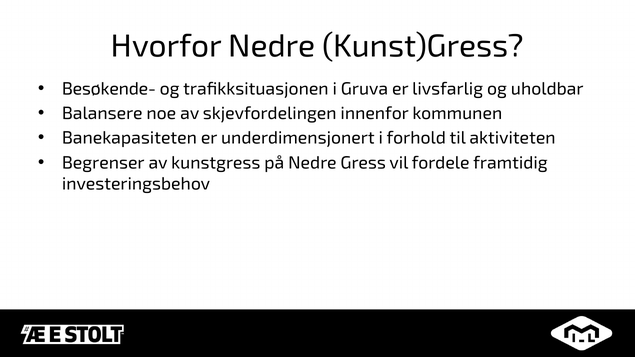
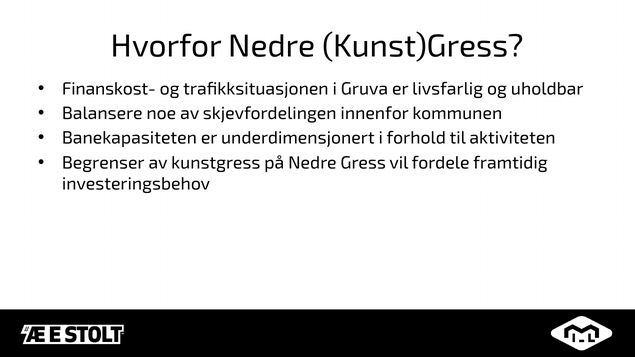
Besøkende-: Besøkende- -> Finanskost-
